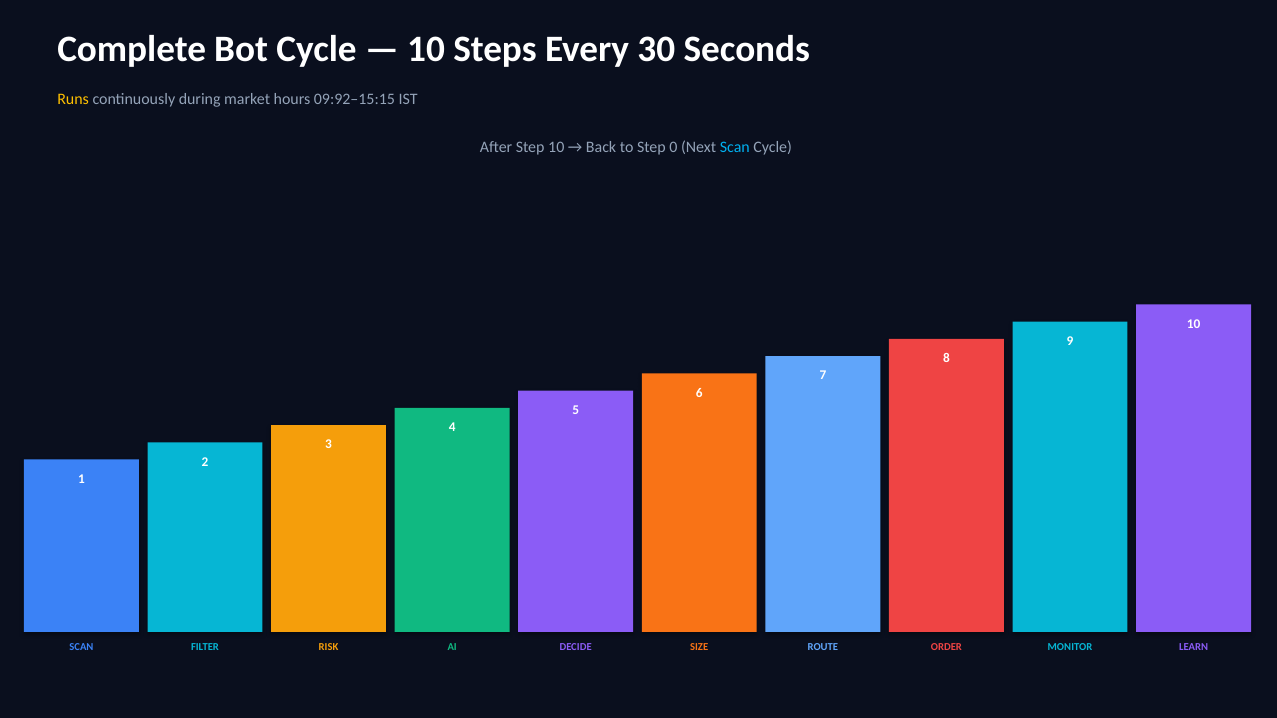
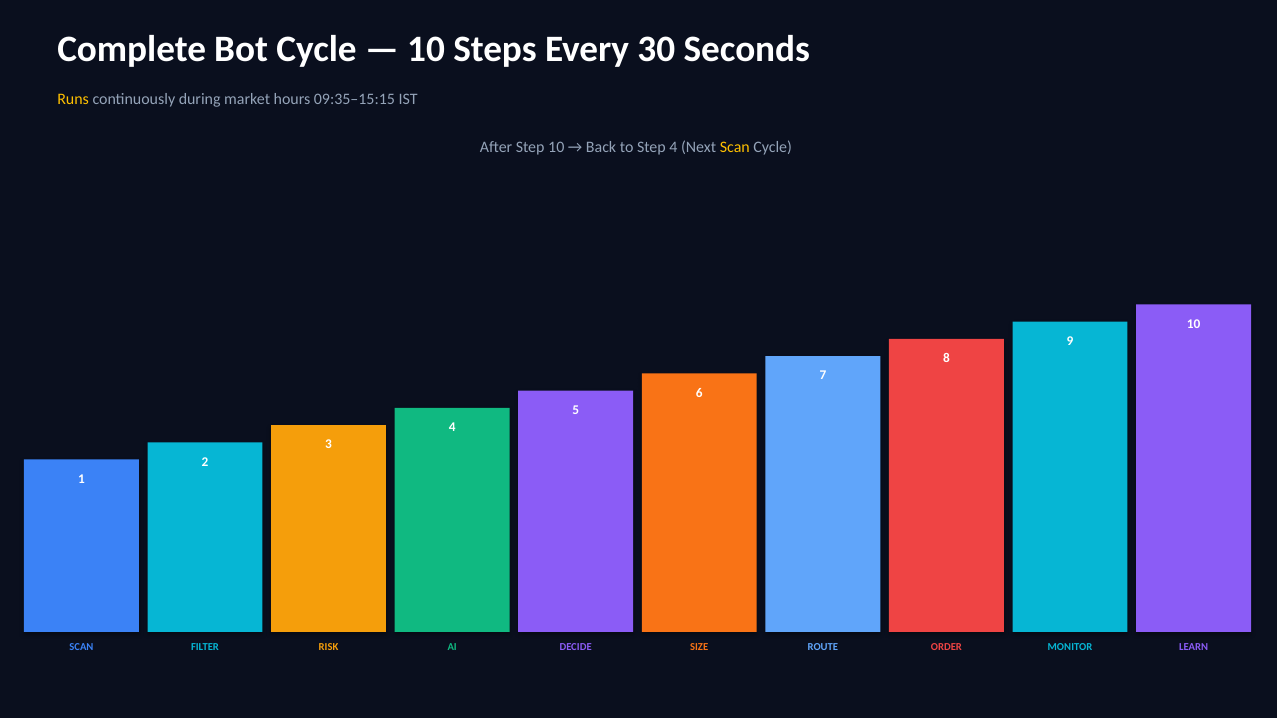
09:92–15:15: 09:92–15:15 -> 09:35–15:15
Step 0: 0 -> 4
Scan at (735, 148) colour: light blue -> yellow
